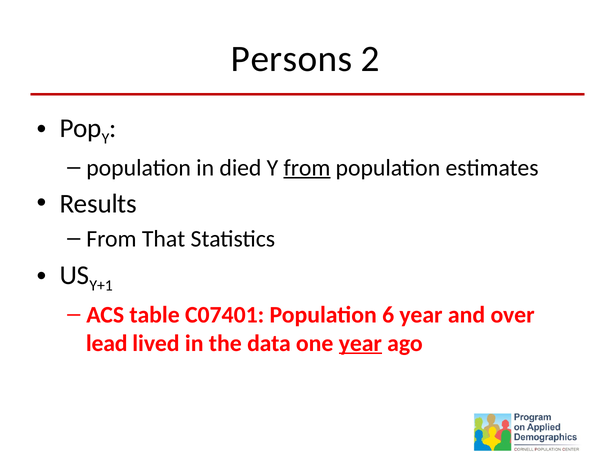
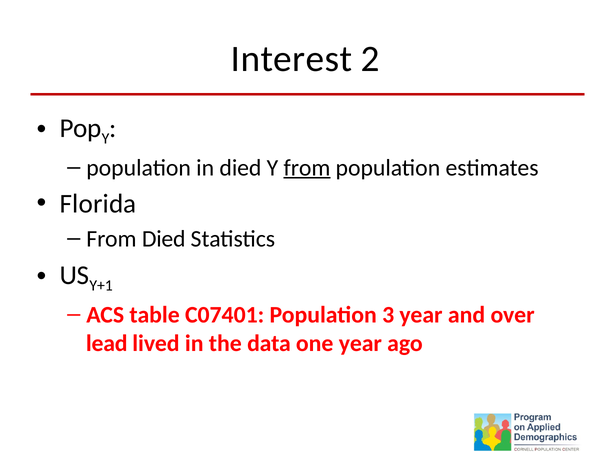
Persons: Persons -> Interest
Results: Results -> Florida
From That: That -> Died
6: 6 -> 3
year at (360, 343) underline: present -> none
